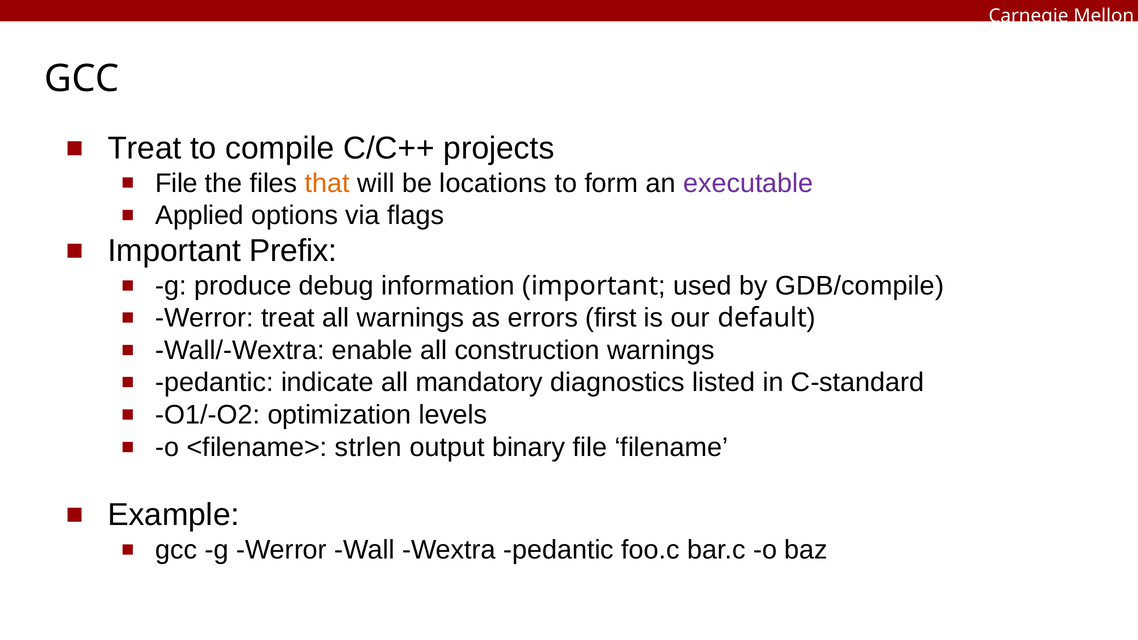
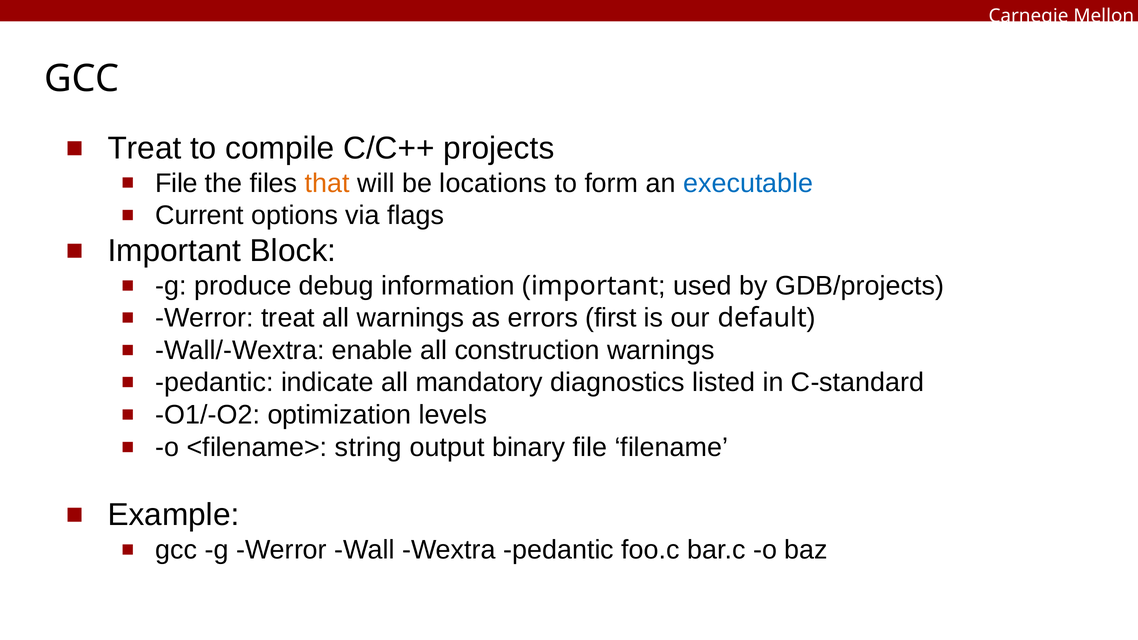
executable colour: purple -> blue
Applied: Applied -> Current
Prefix: Prefix -> Block
GDB/compile: GDB/compile -> GDB/projects
strlen: strlen -> string
